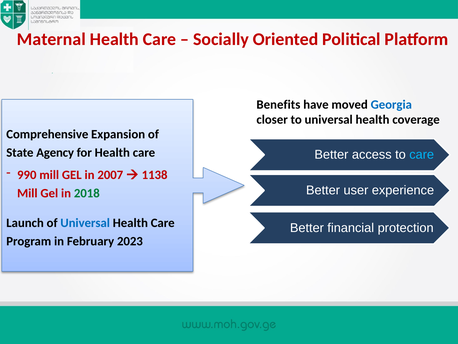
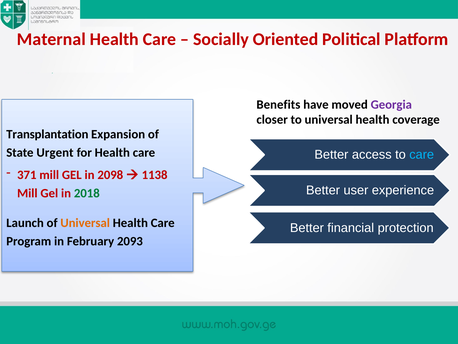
Georgia colour: blue -> purple
Comprehensive: Comprehensive -> Transplantation
Agency: Agency -> Urgent
990: 990 -> 371
2007: 2007 -> 2098
Universal at (85, 223) colour: blue -> orange
2023: 2023 -> 2093
